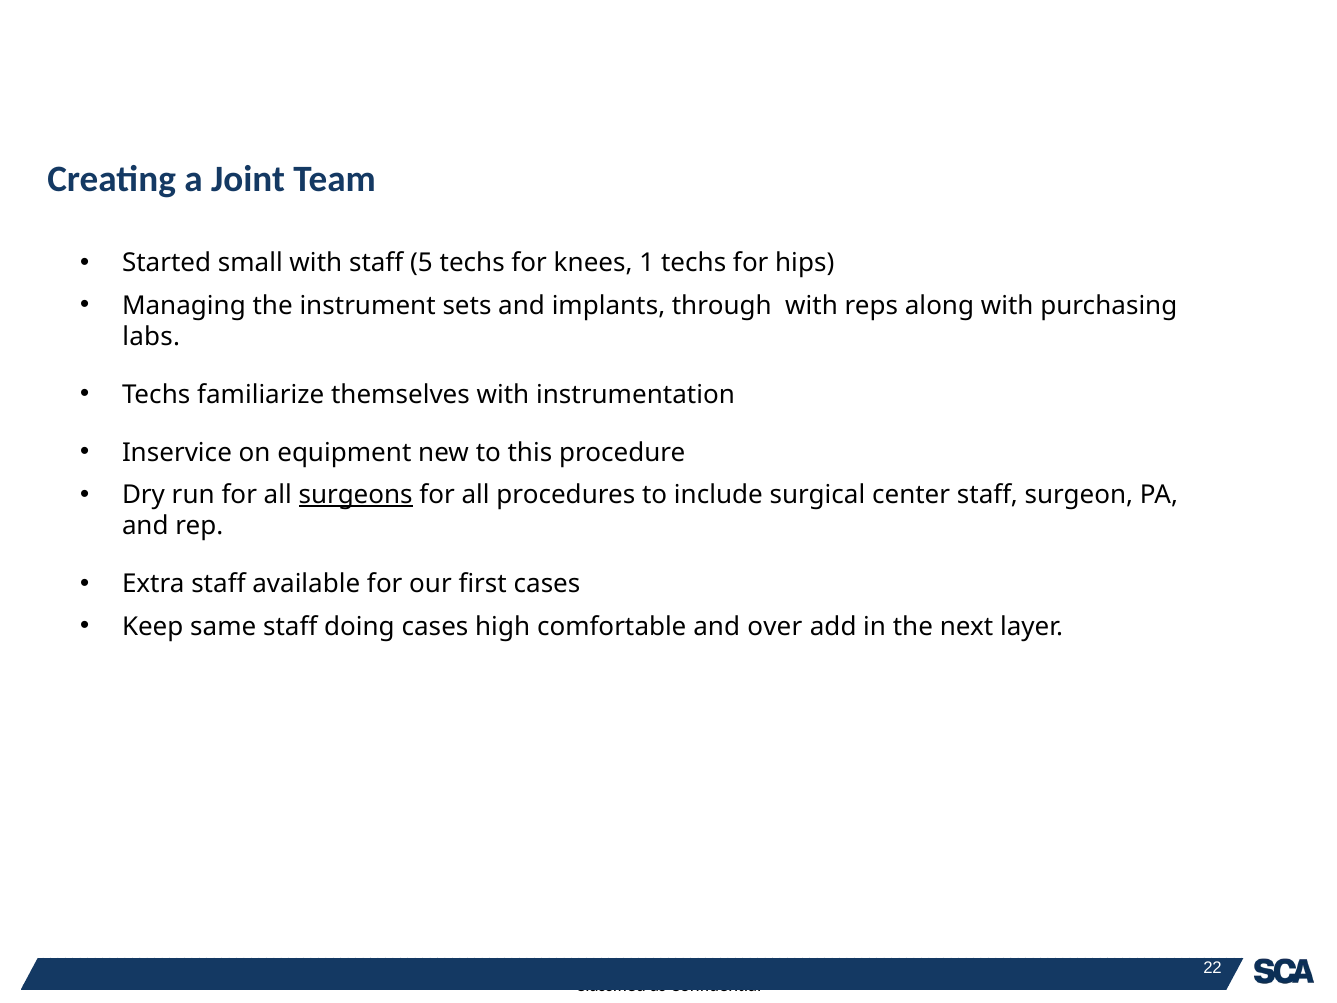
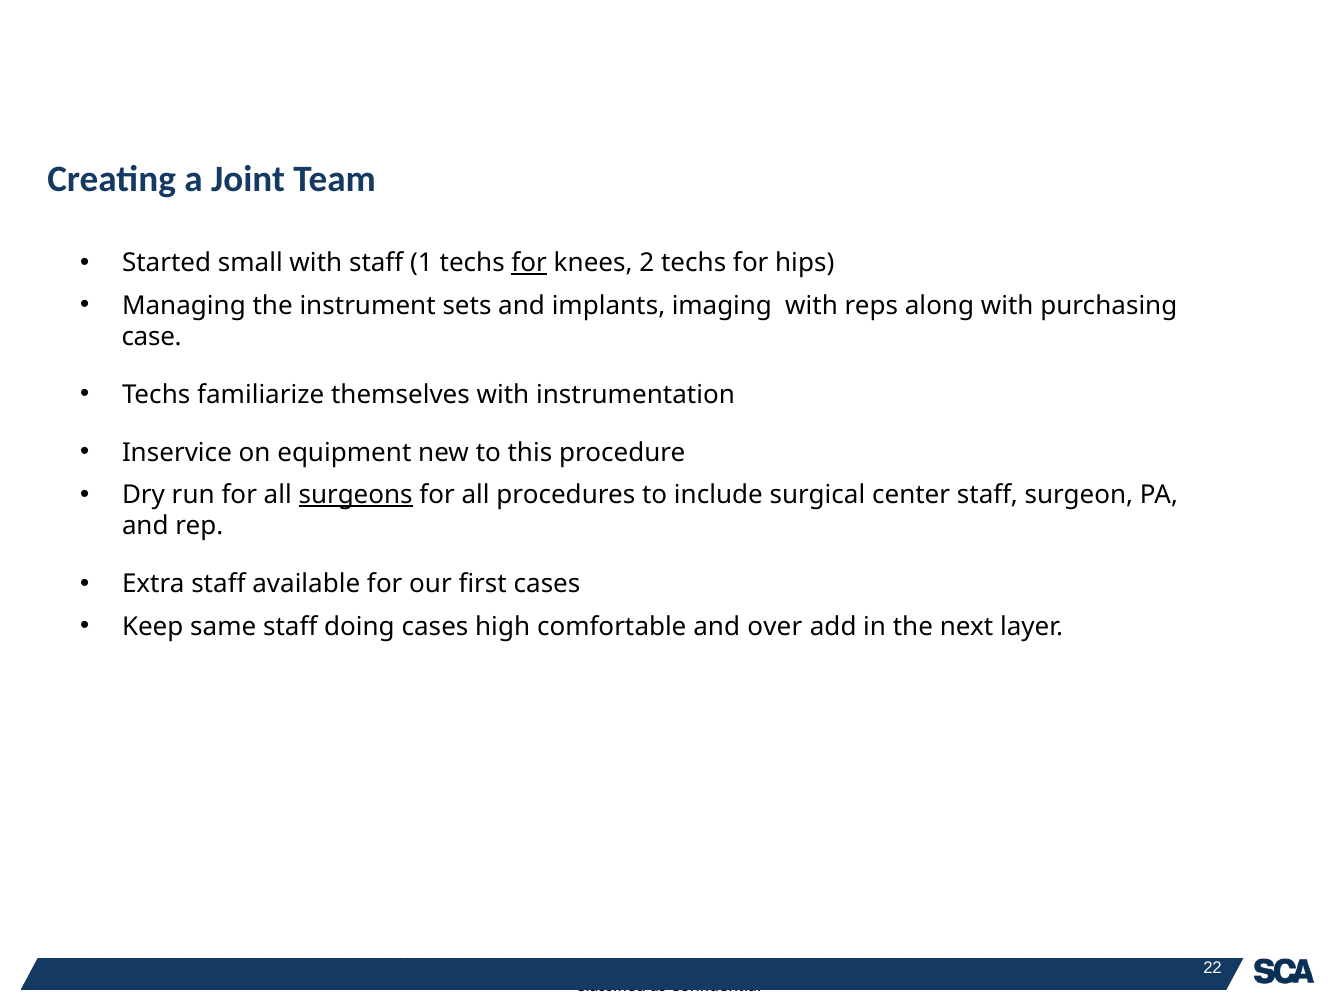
5: 5 -> 1
for at (529, 263) underline: none -> present
1: 1 -> 2
through: through -> imaging
labs: labs -> case
